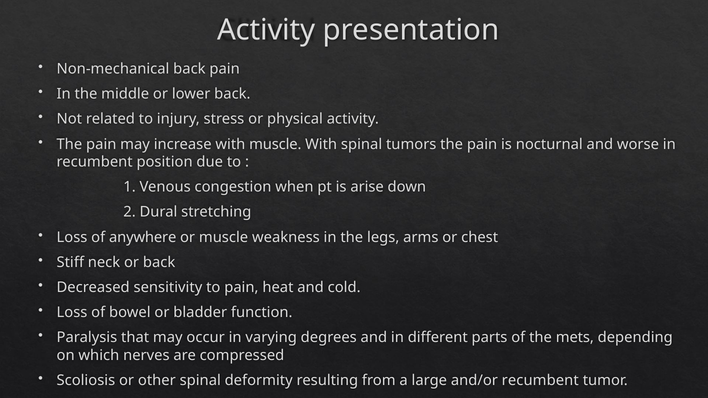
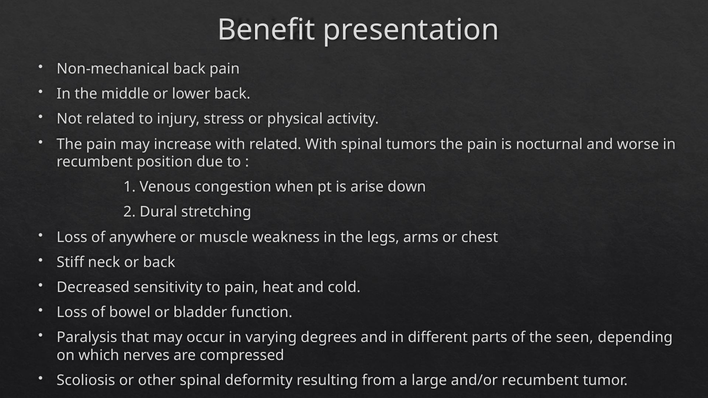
Activity at (266, 30): Activity -> Benefit
with muscle: muscle -> related
mets: mets -> seen
